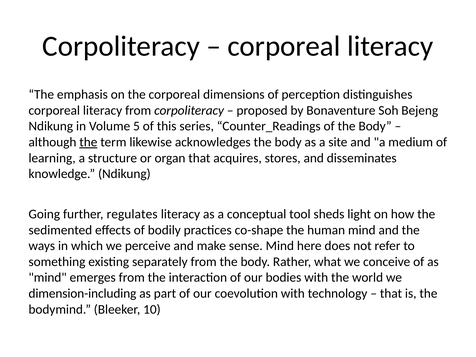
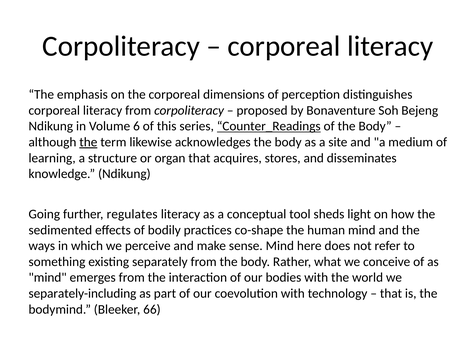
5: 5 -> 6
Counter_Readings underline: none -> present
dimension-including: dimension-including -> separately-including
10: 10 -> 66
